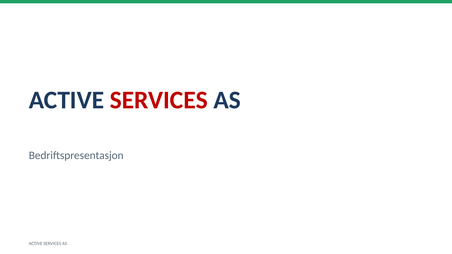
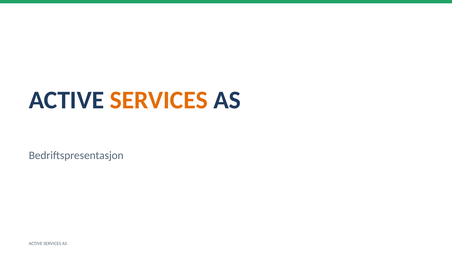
SERVICES at (159, 100) colour: red -> orange
